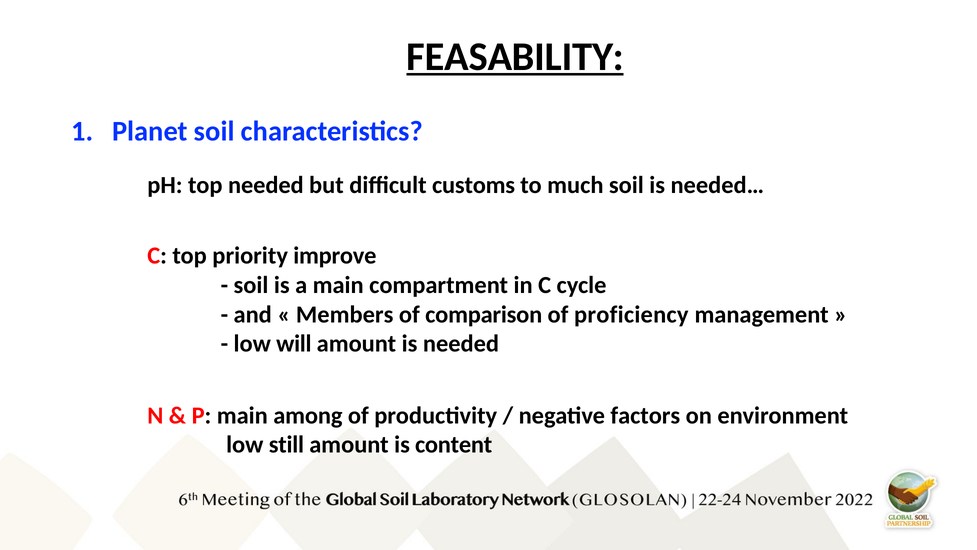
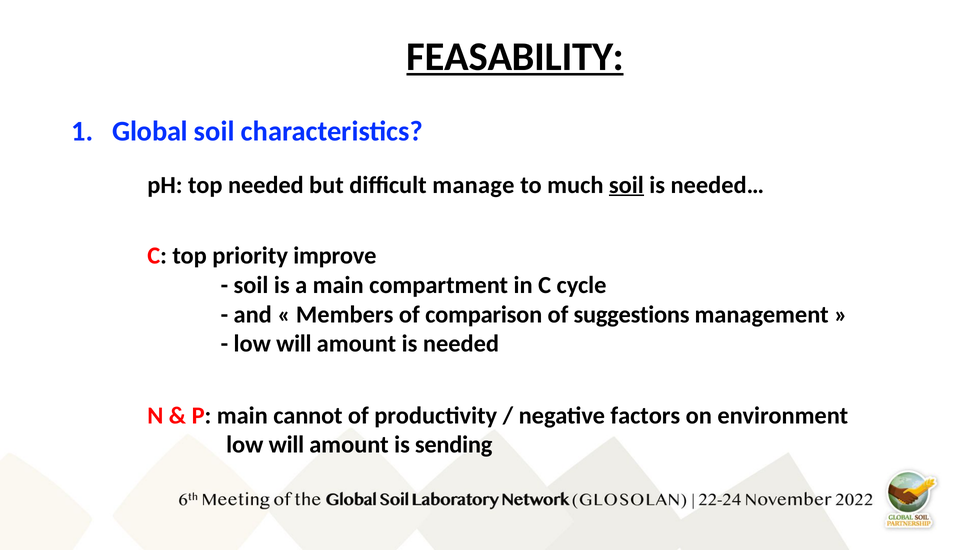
Planet: Planet -> Global
customs: customs -> manage
soil at (626, 185) underline: none -> present
proficiency: proficiency -> suggestions
among: among -> cannot
still at (286, 445): still -> will
content: content -> sending
